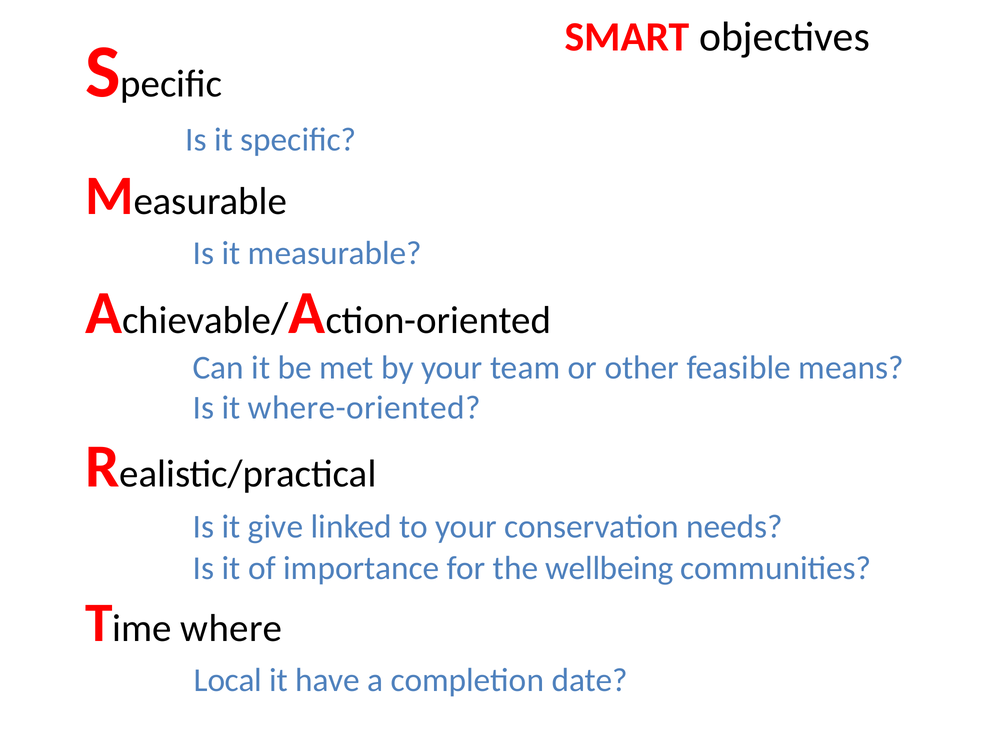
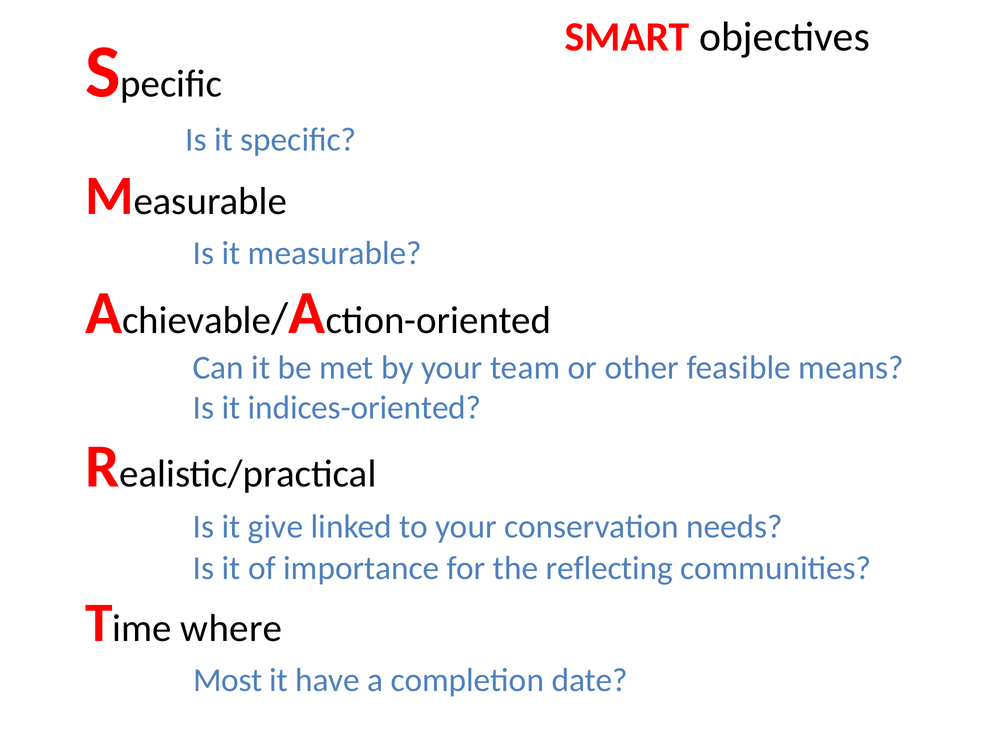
where-oriented: where-oriented -> indices-oriented
wellbeing: wellbeing -> reflecting
Local: Local -> Most
